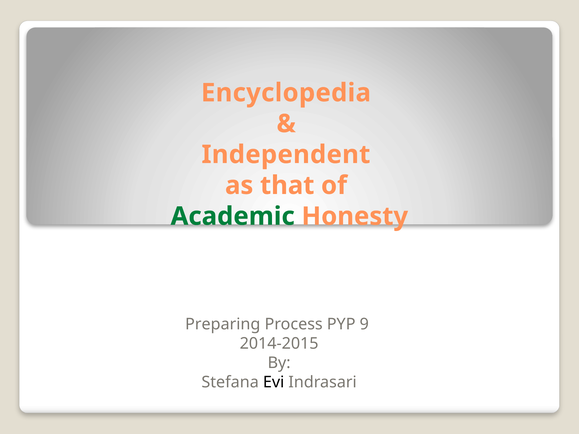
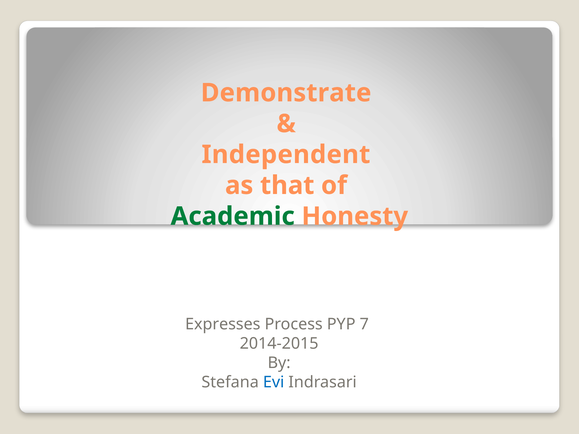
Encyclopedia: Encyclopedia -> Demonstrate
Preparing: Preparing -> Expresses
9: 9 -> 7
Evi colour: black -> blue
